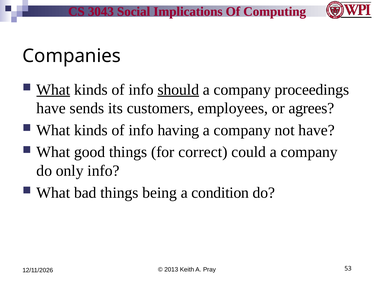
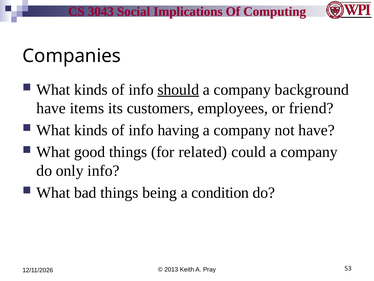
What at (53, 89) underline: present -> none
proceedings: proceedings -> background
sends: sends -> items
agrees: agrees -> friend
correct: correct -> related
